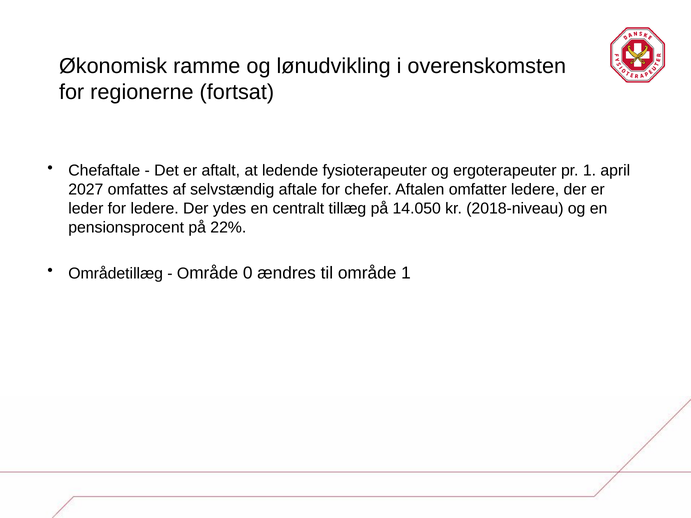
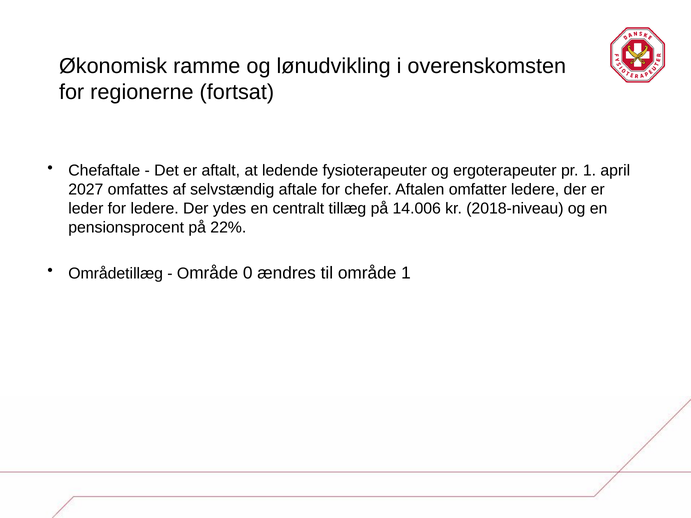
14.050: 14.050 -> 14.006
